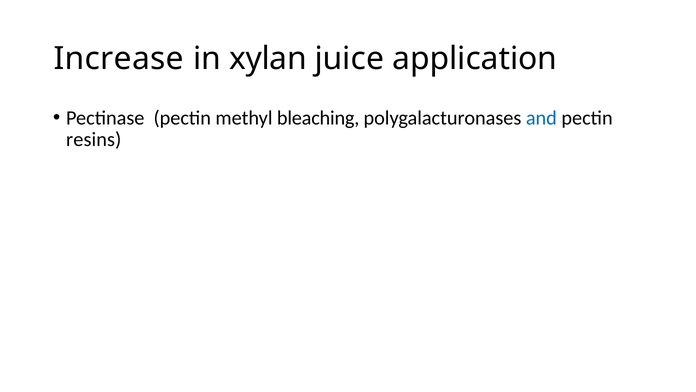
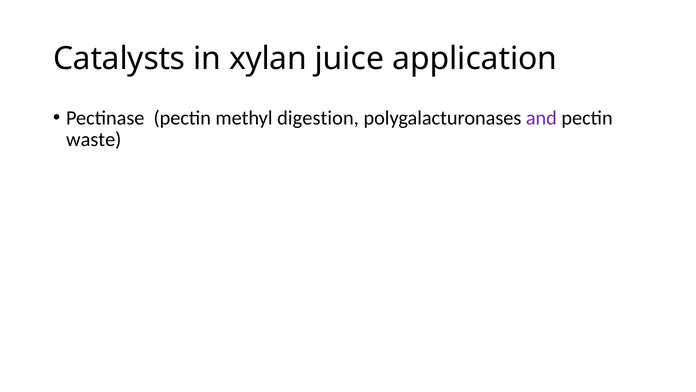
Increase: Increase -> Catalysts
bleaching: bleaching -> digestion
and colour: blue -> purple
resins: resins -> waste
